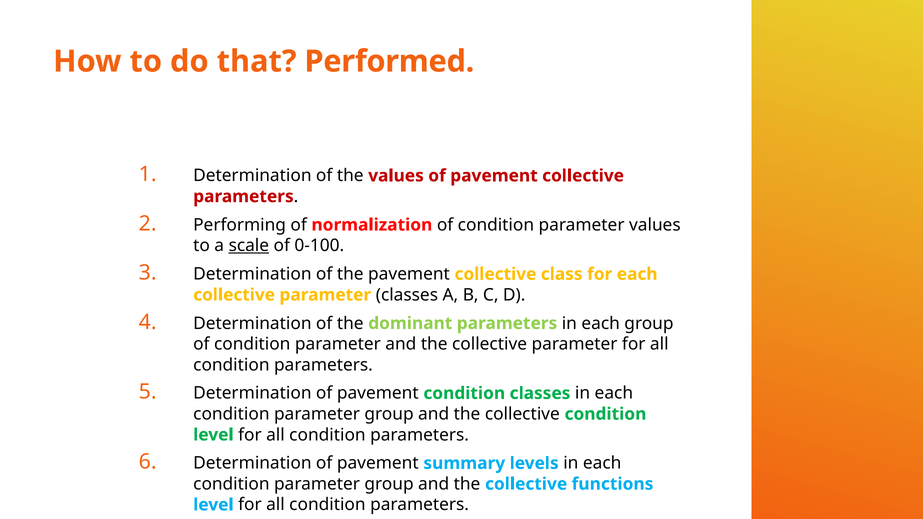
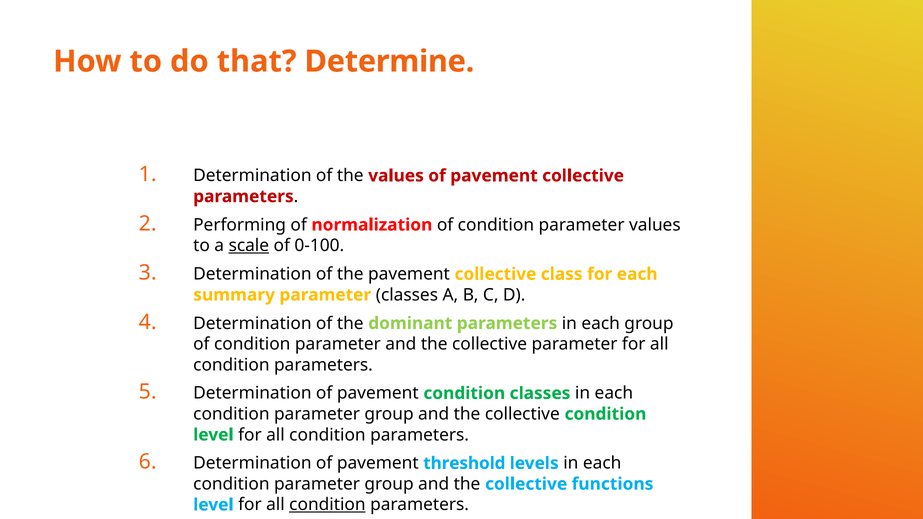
Performed: Performed -> Determine
collective at (234, 295): collective -> summary
summary: summary -> threshold
condition at (327, 505) underline: none -> present
